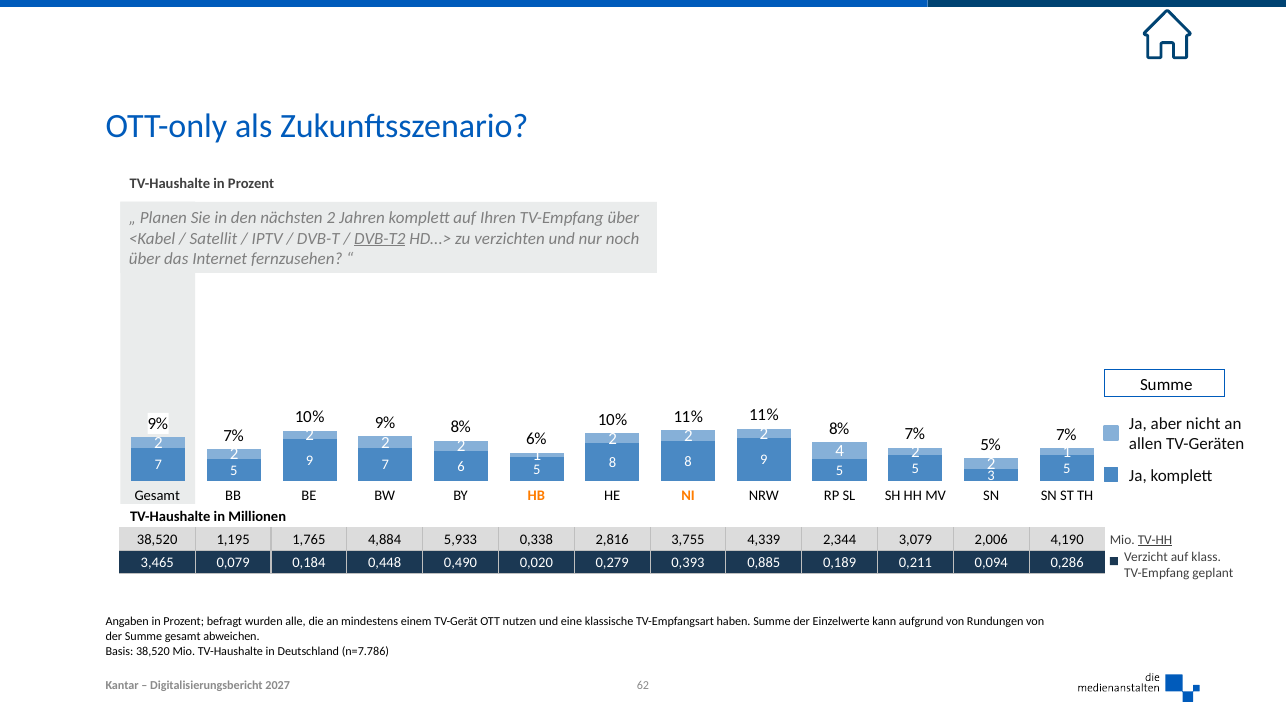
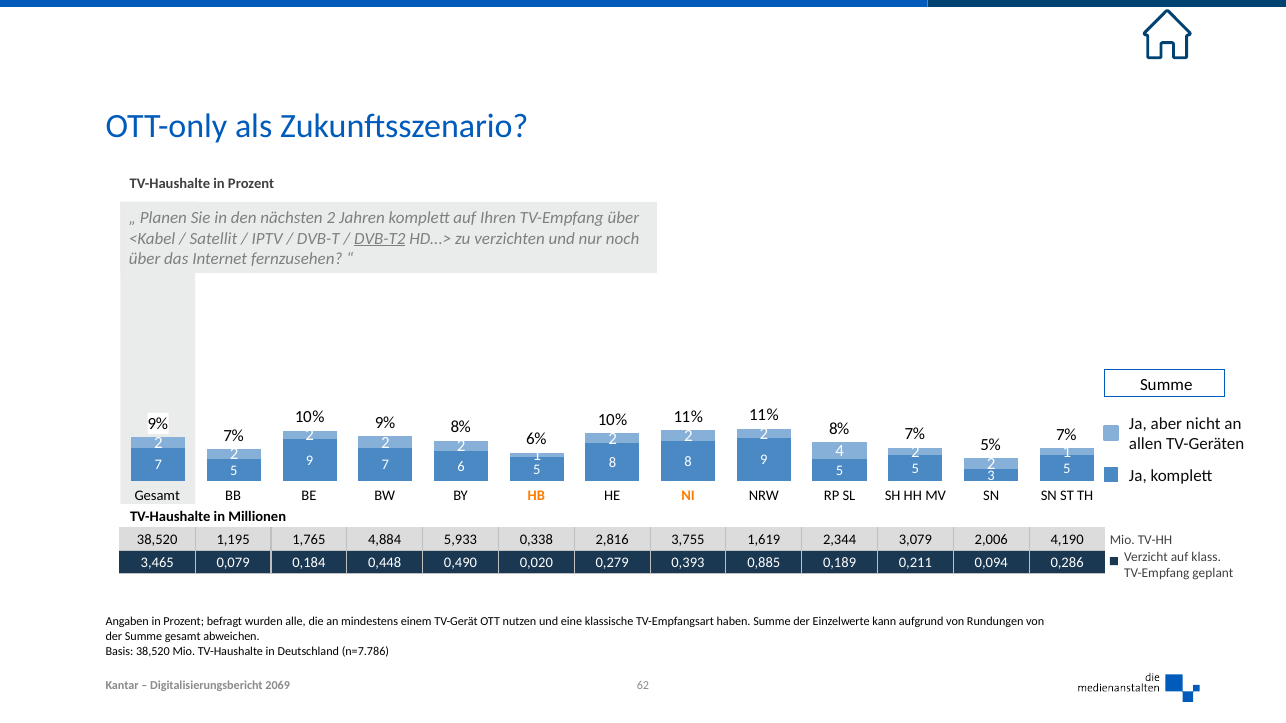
4,339: 4,339 -> 1,619
TV-HH underline: present -> none
2027: 2027 -> 2069
